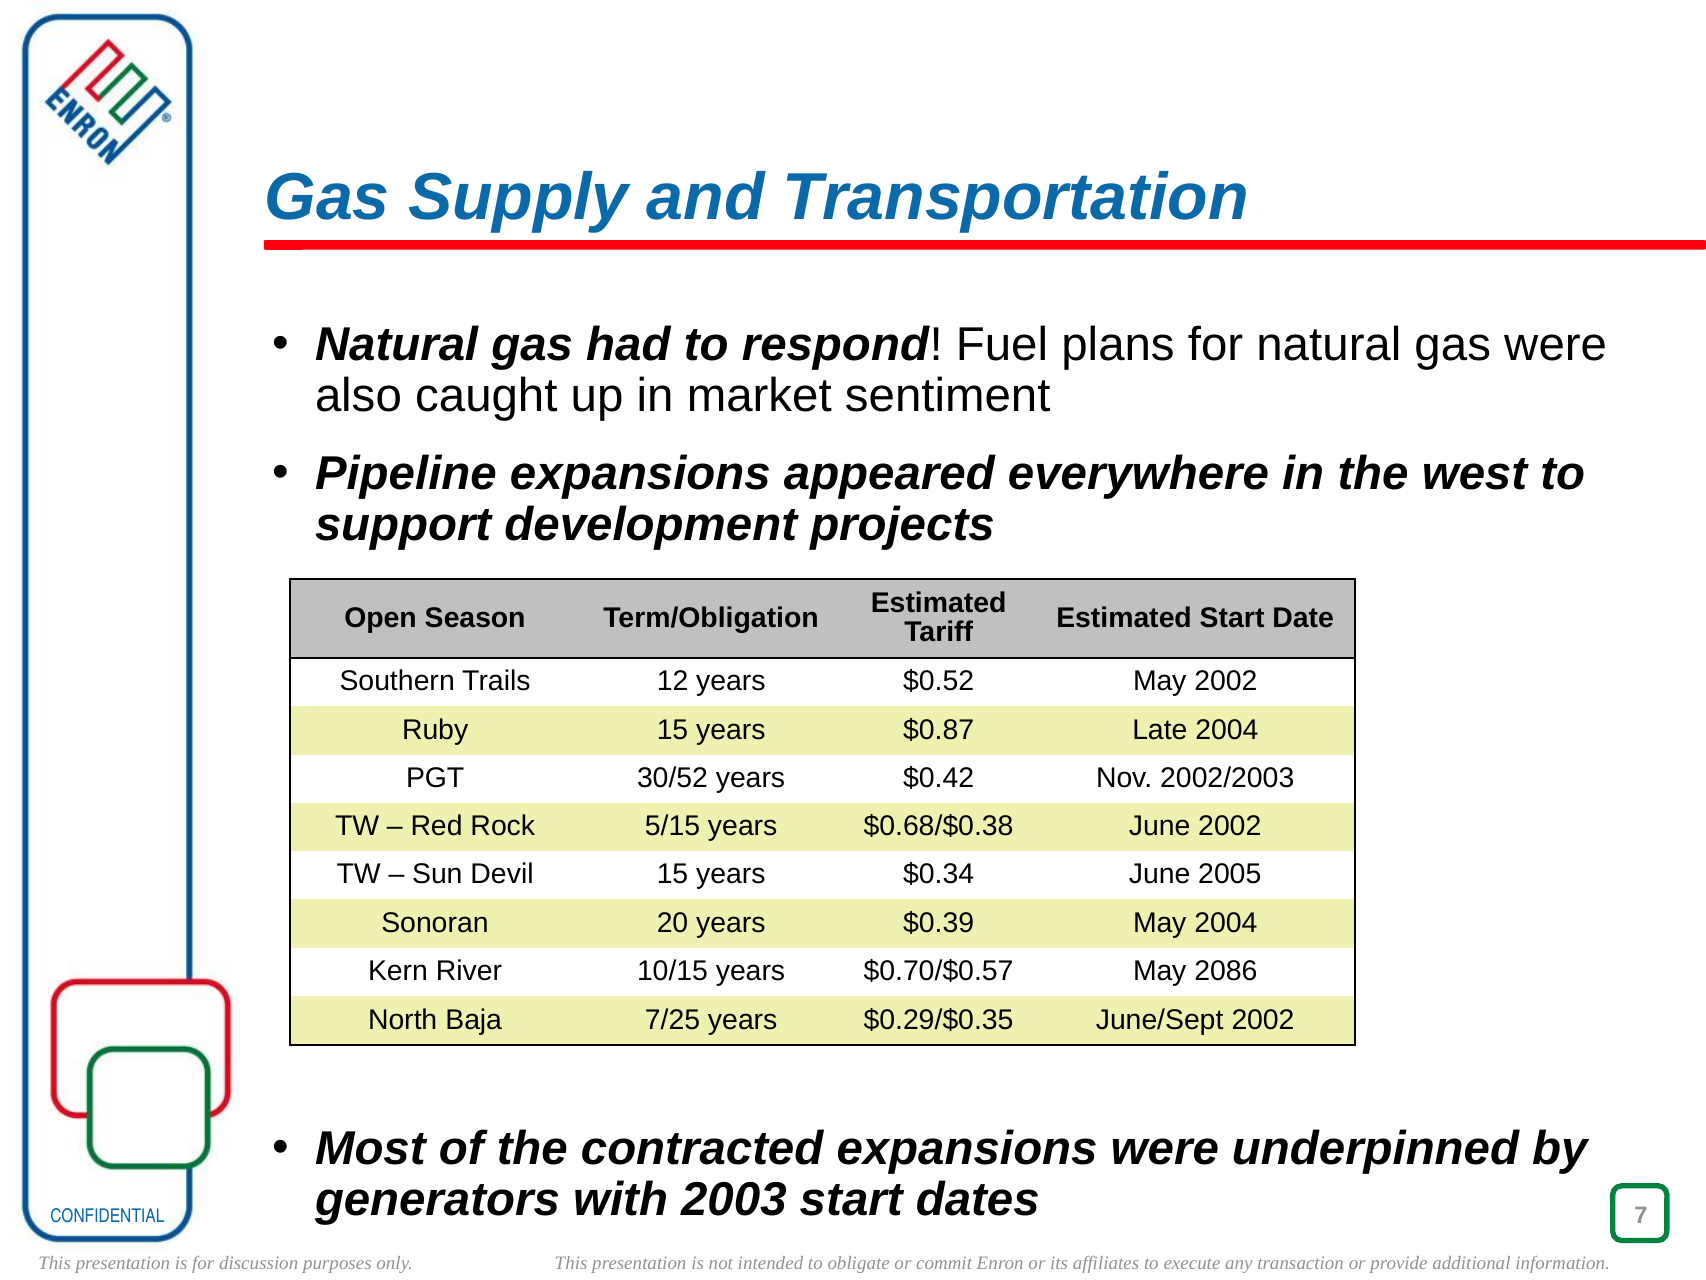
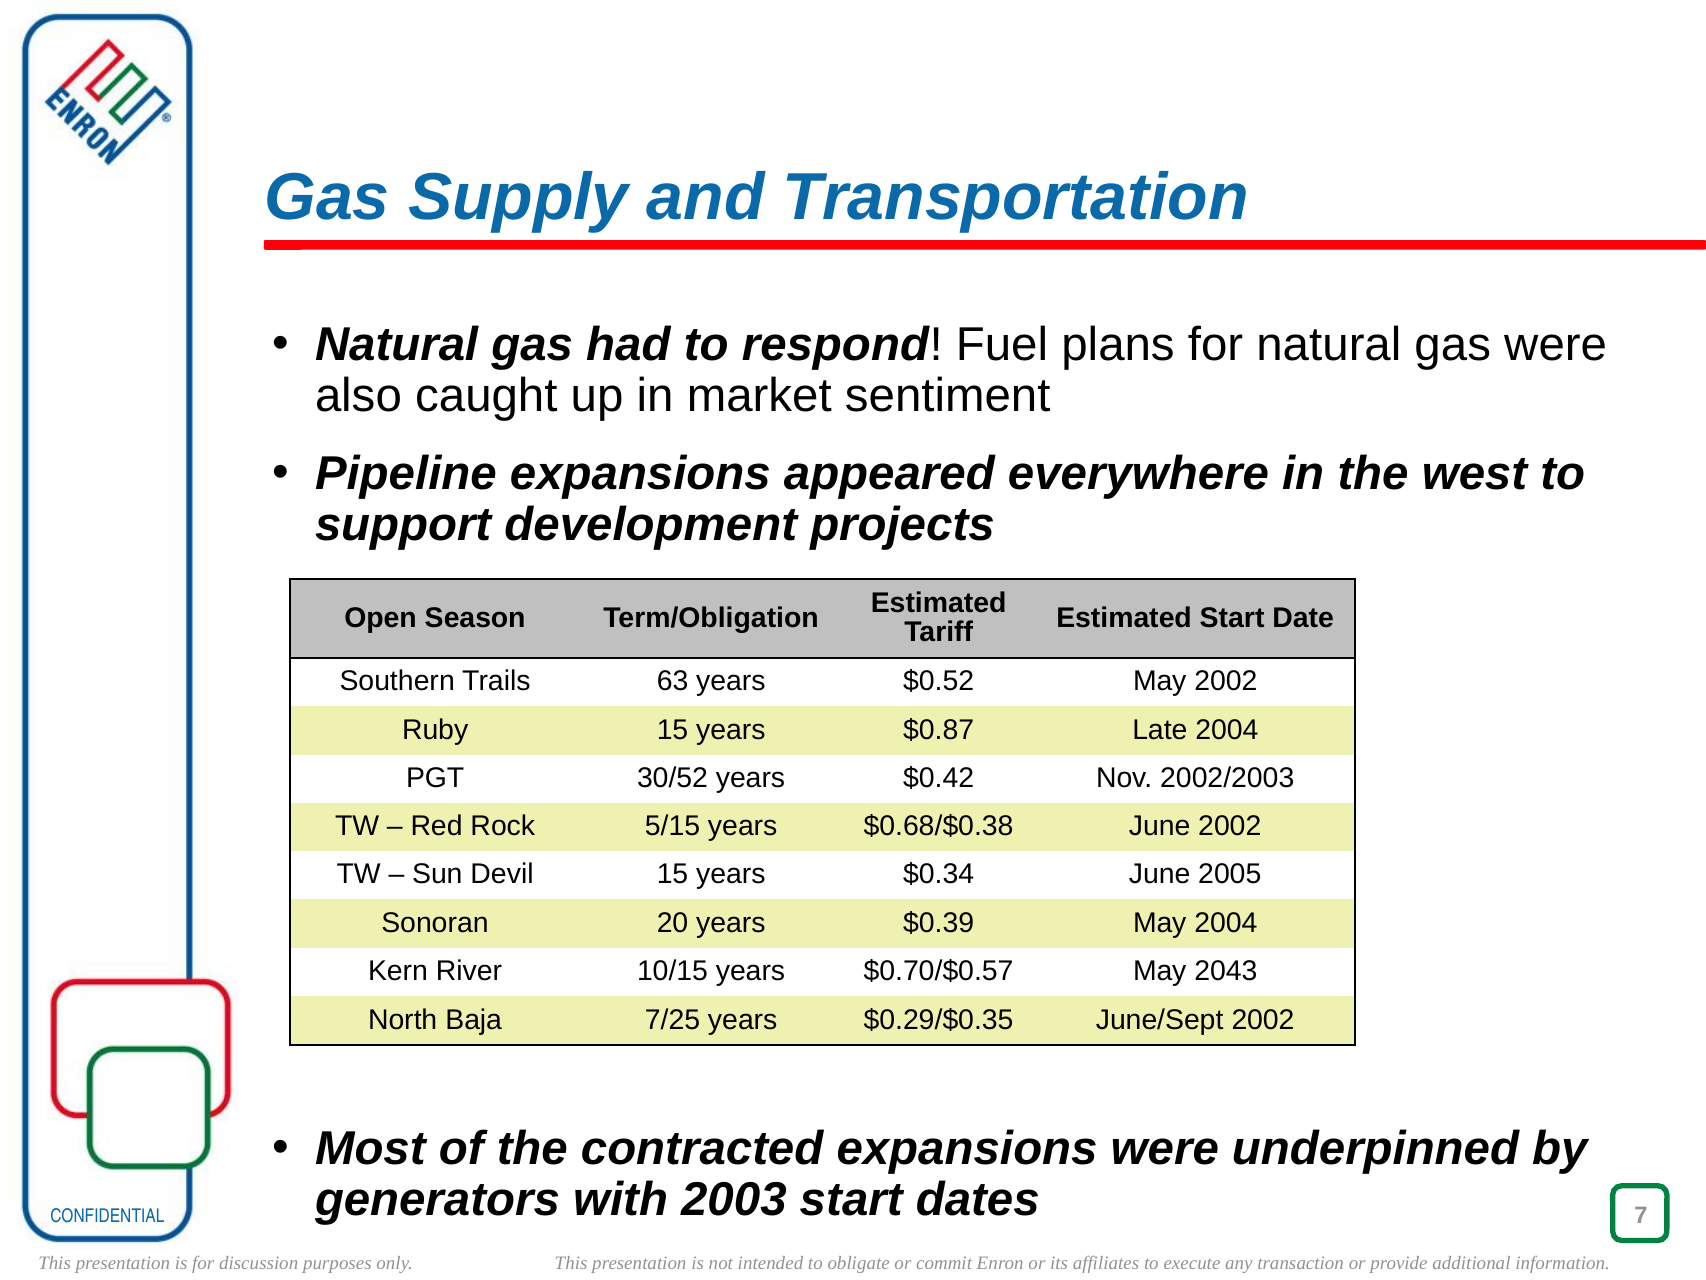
12: 12 -> 63
2086: 2086 -> 2043
